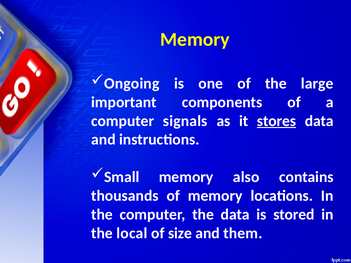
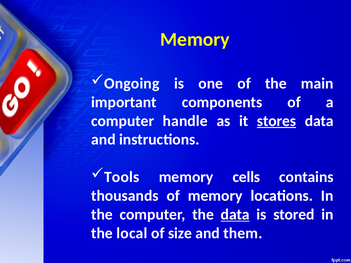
large: large -> main
signals: signals -> handle
Small: Small -> Tools
also: also -> cells
data at (235, 215) underline: none -> present
